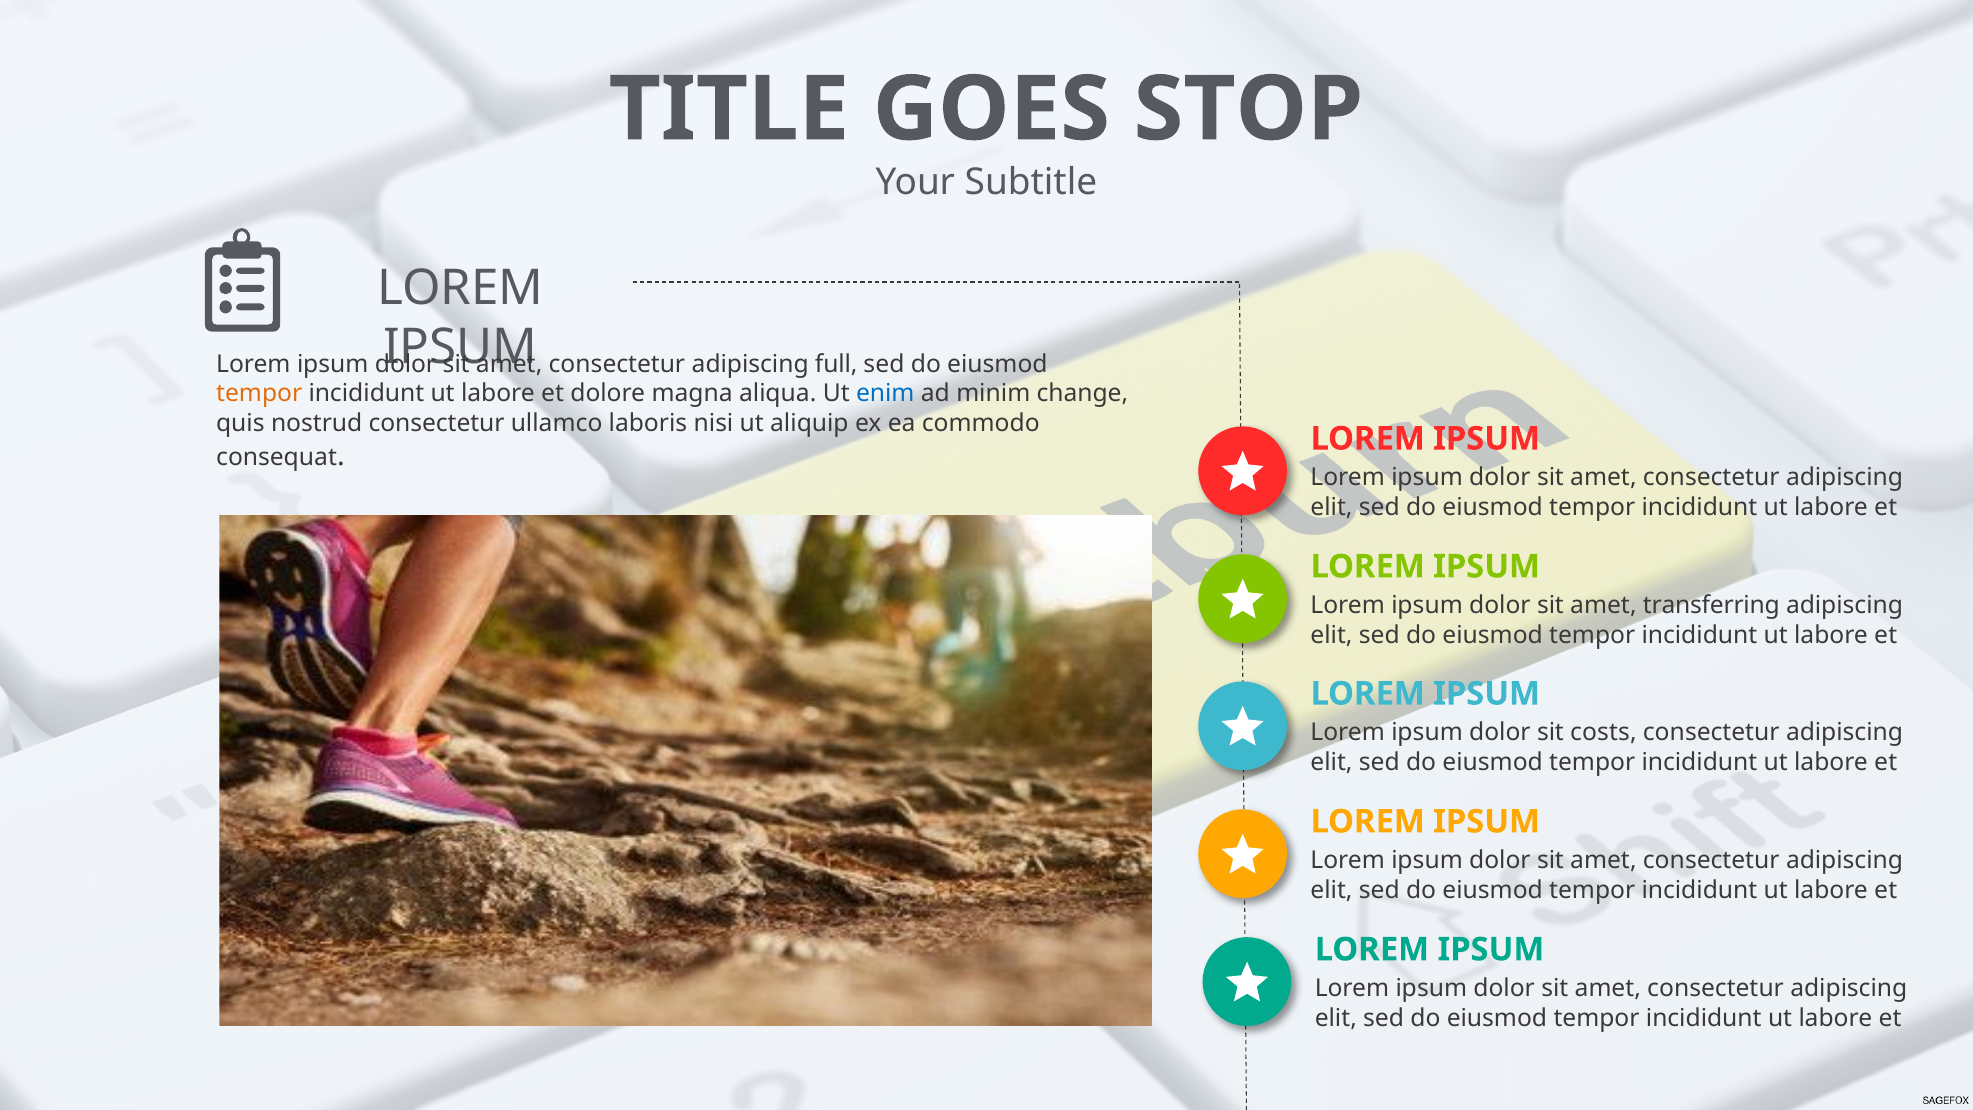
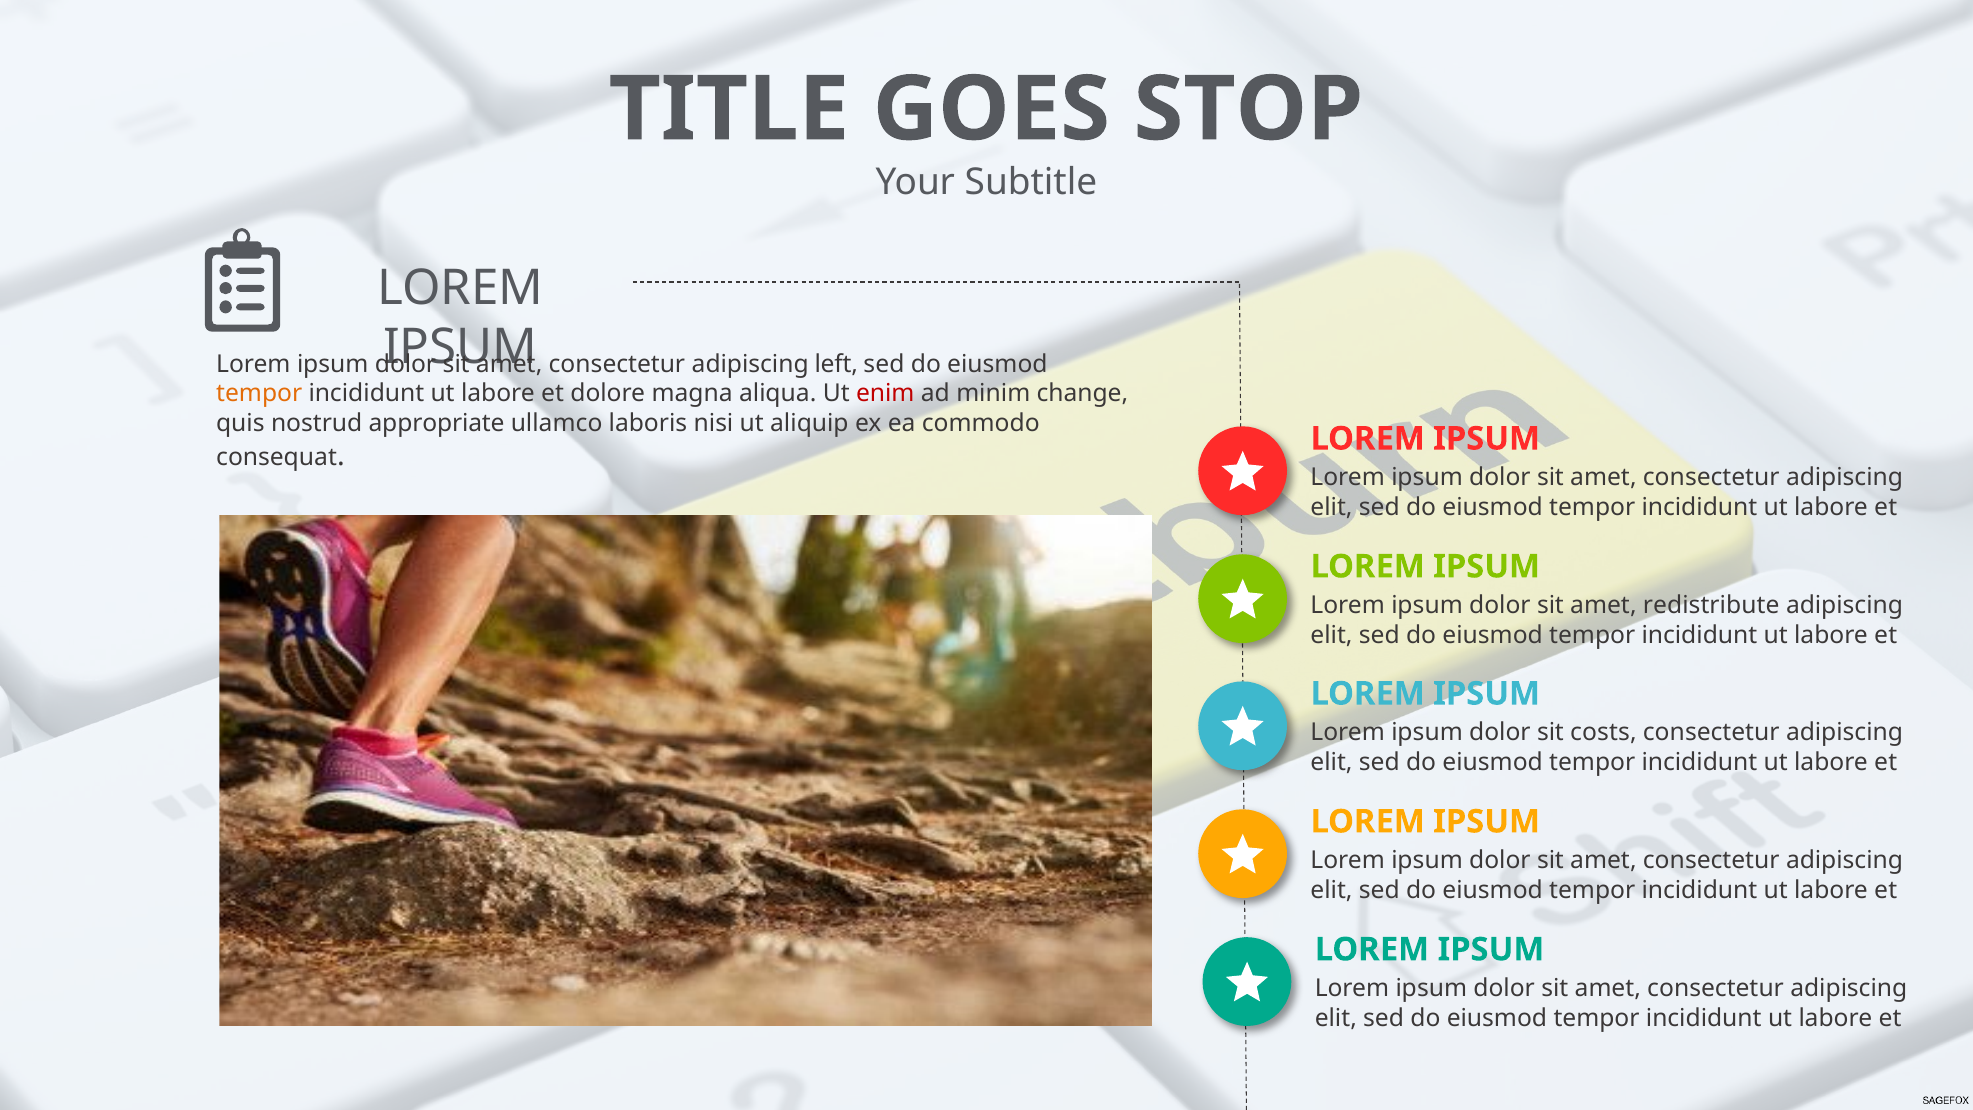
full: full -> left
enim colour: blue -> red
nostrud consectetur: consectetur -> appropriate
transferring: transferring -> redistribute
